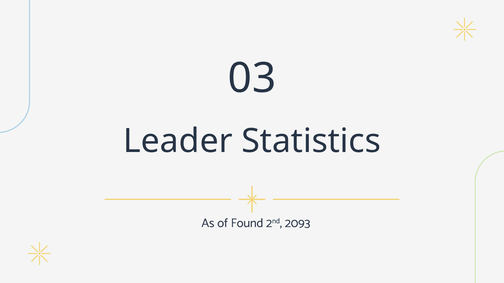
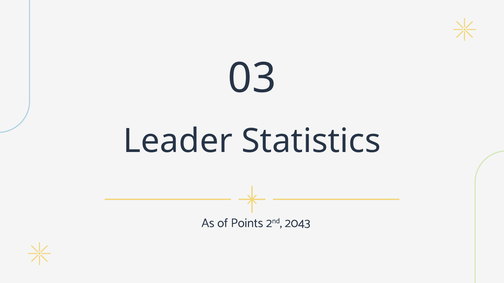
Found: Found -> Points
2093: 2093 -> 2043
